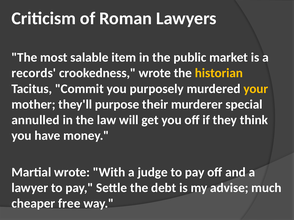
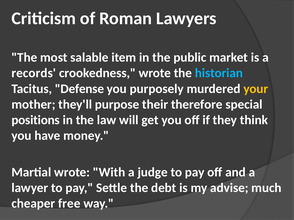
historian colour: yellow -> light blue
Commit: Commit -> Defense
murderer: murderer -> therefore
annulled: annulled -> positions
